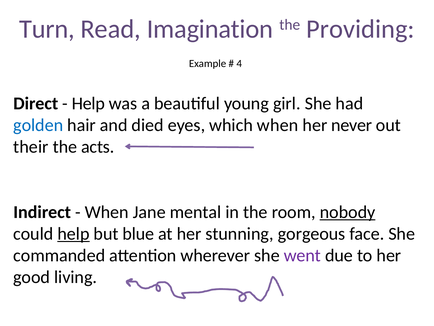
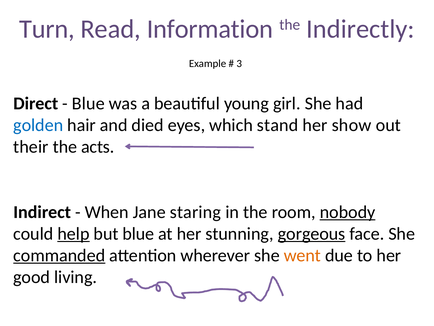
Imagination: Imagination -> Information
Providing: Providing -> Indirectly
4: 4 -> 3
Help at (88, 103): Help -> Blue
which when: when -> stand
never: never -> show
mental: mental -> staring
gorgeous underline: none -> present
commanded underline: none -> present
went colour: purple -> orange
